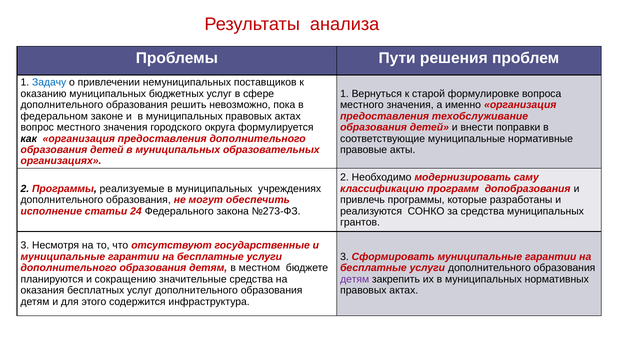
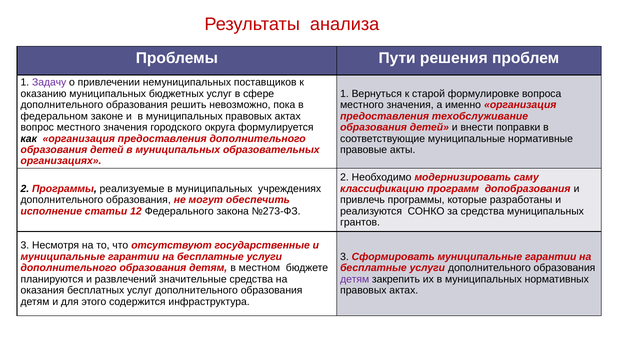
Задачу colour: blue -> purple
24: 24 -> 12
сокращению: сокращению -> развлечений
